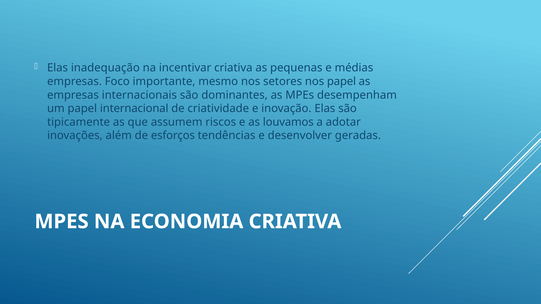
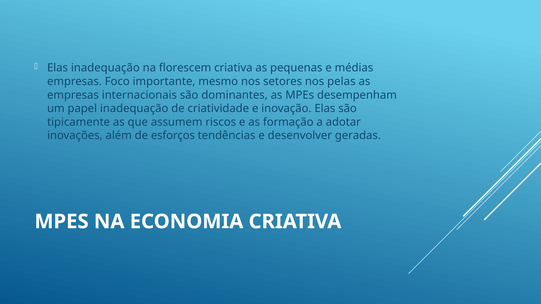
incentivar: incentivar -> florescem
nos papel: papel -> pelas
papel internacional: internacional -> inadequação
louvamos: louvamos -> formação
